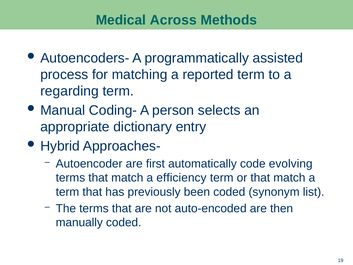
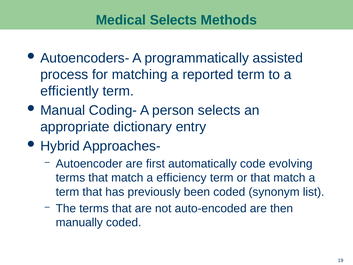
Medical Across: Across -> Selects
regarding: regarding -> efficiently
